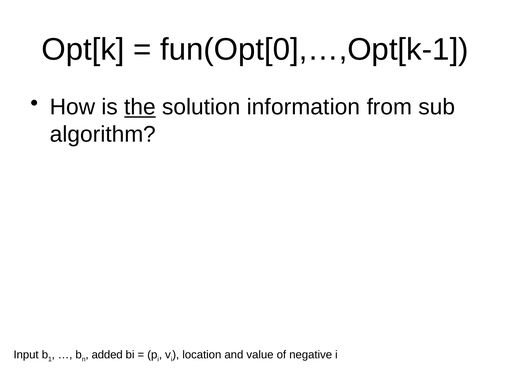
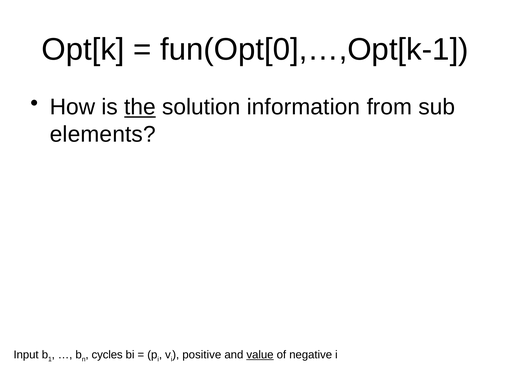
algorithm: algorithm -> elements
added: added -> cycles
location: location -> positive
value underline: none -> present
